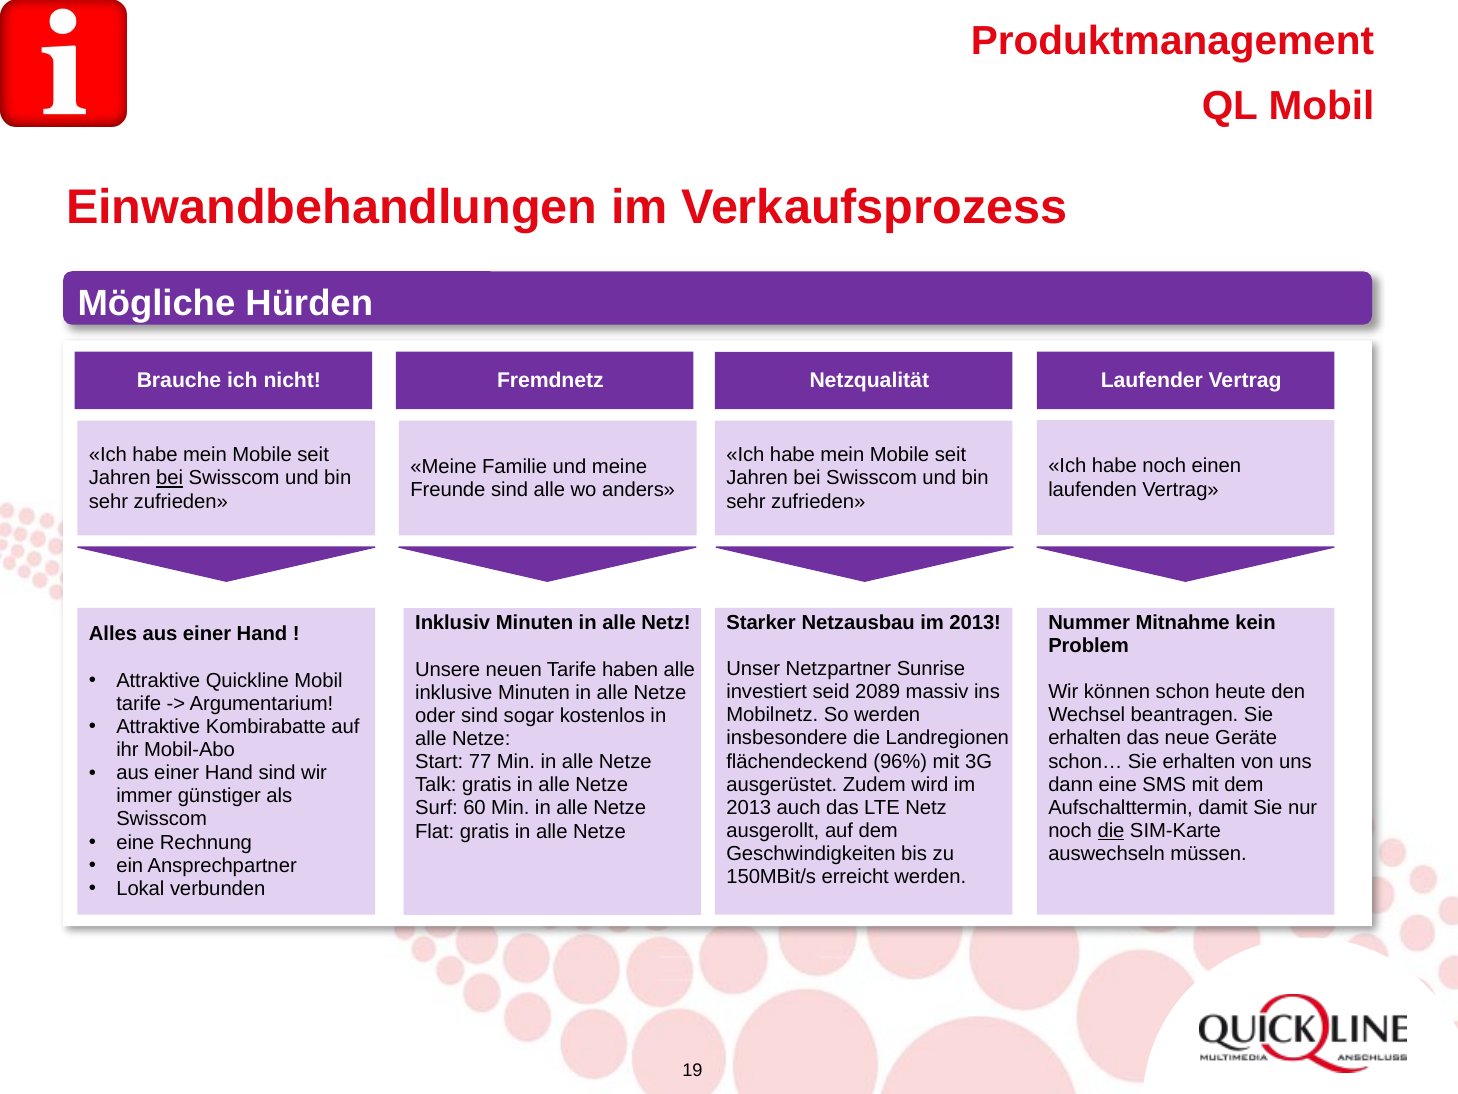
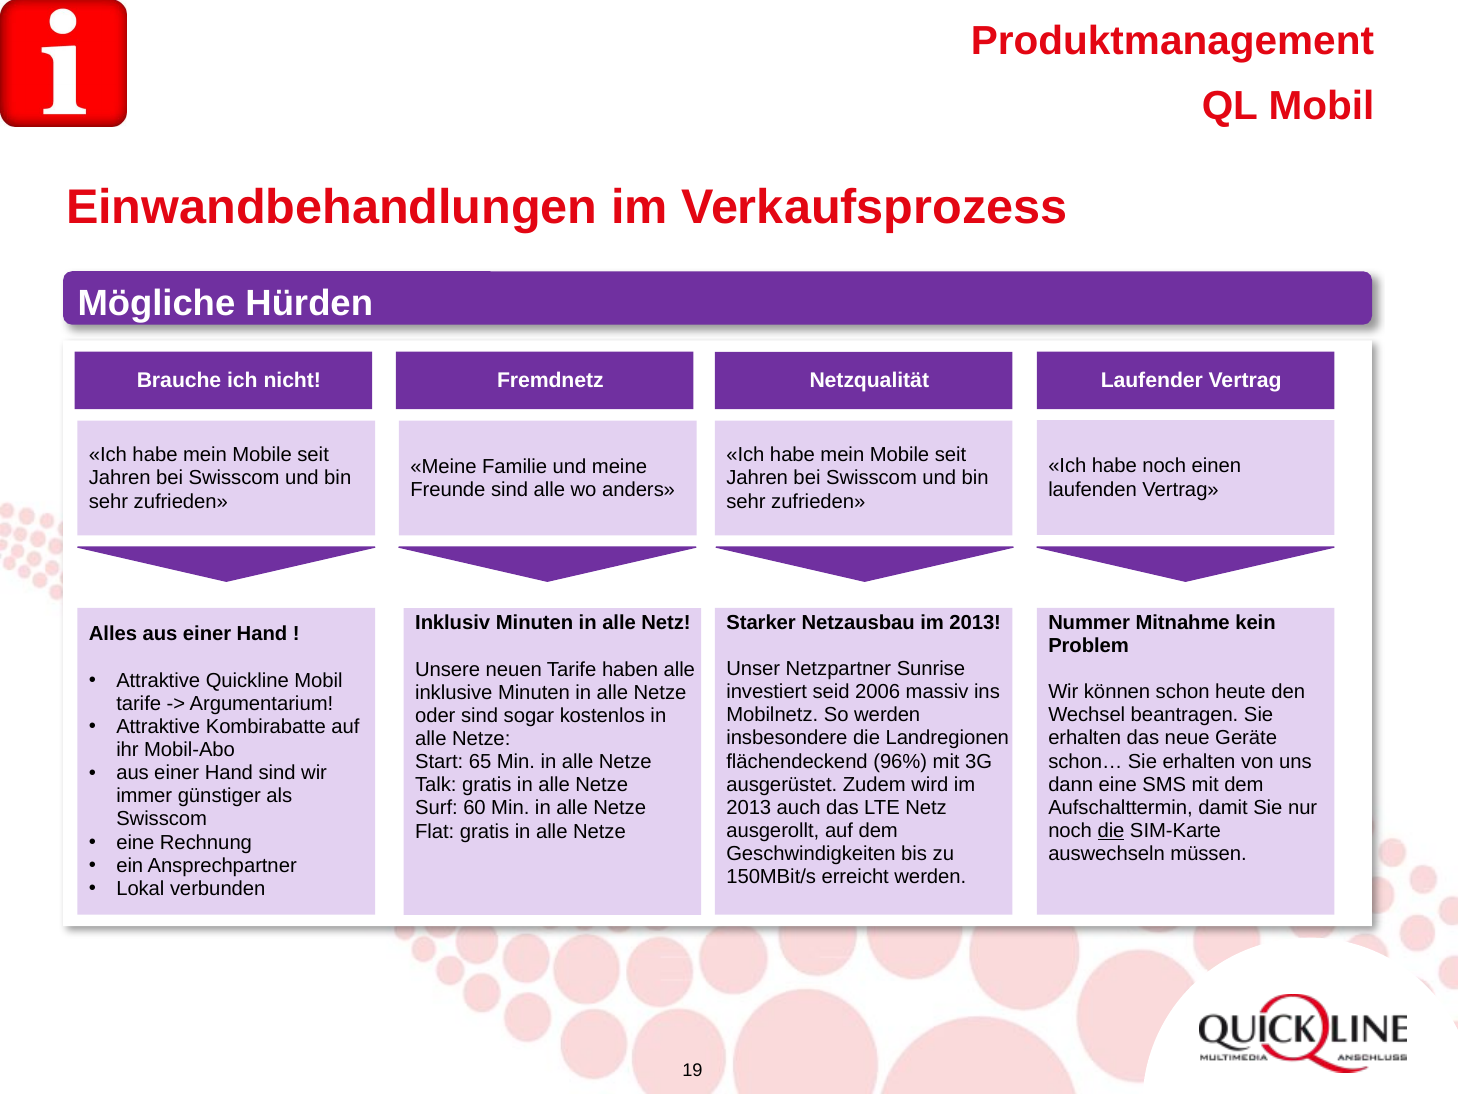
bei at (170, 478) underline: present -> none
2089: 2089 -> 2006
77: 77 -> 65
